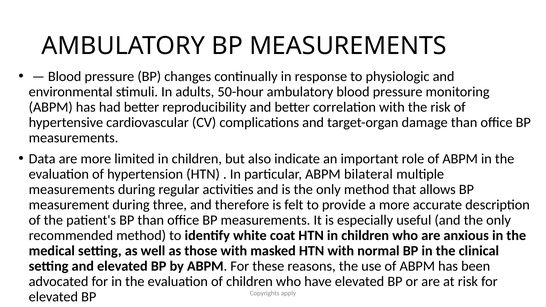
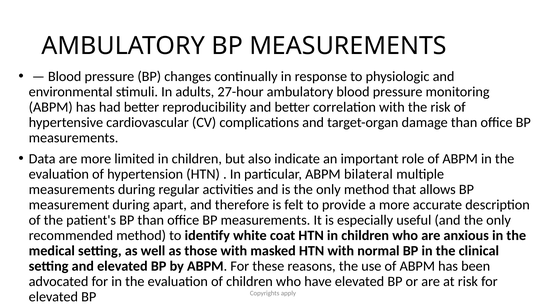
50-hour: 50-hour -> 27-hour
three: three -> apart
